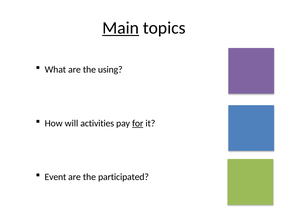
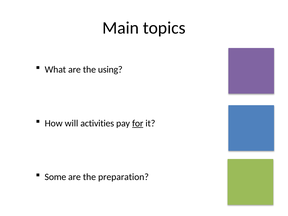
Main underline: present -> none
Event: Event -> Some
participated: participated -> preparation
